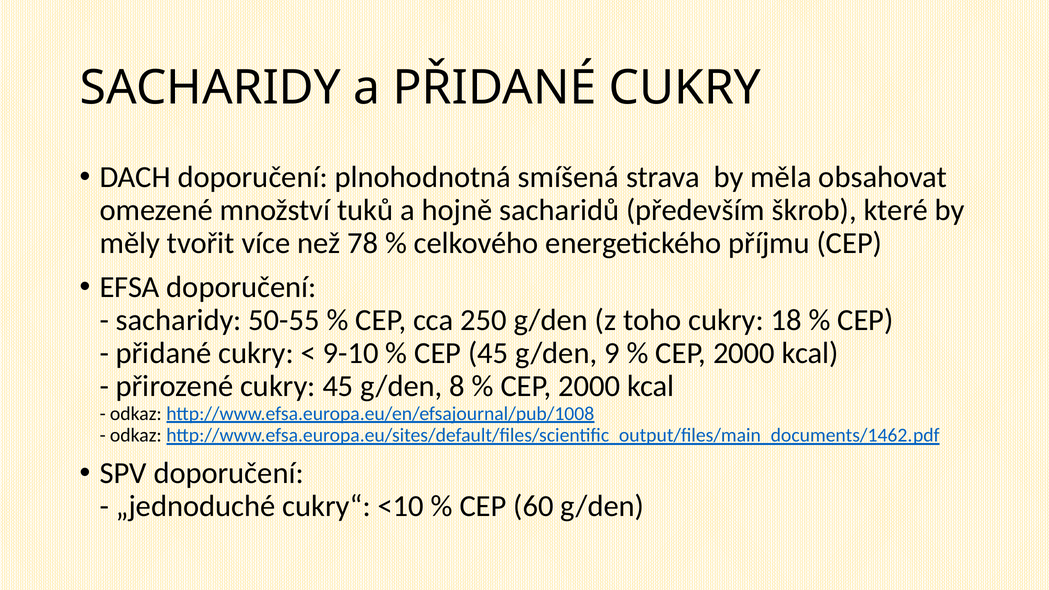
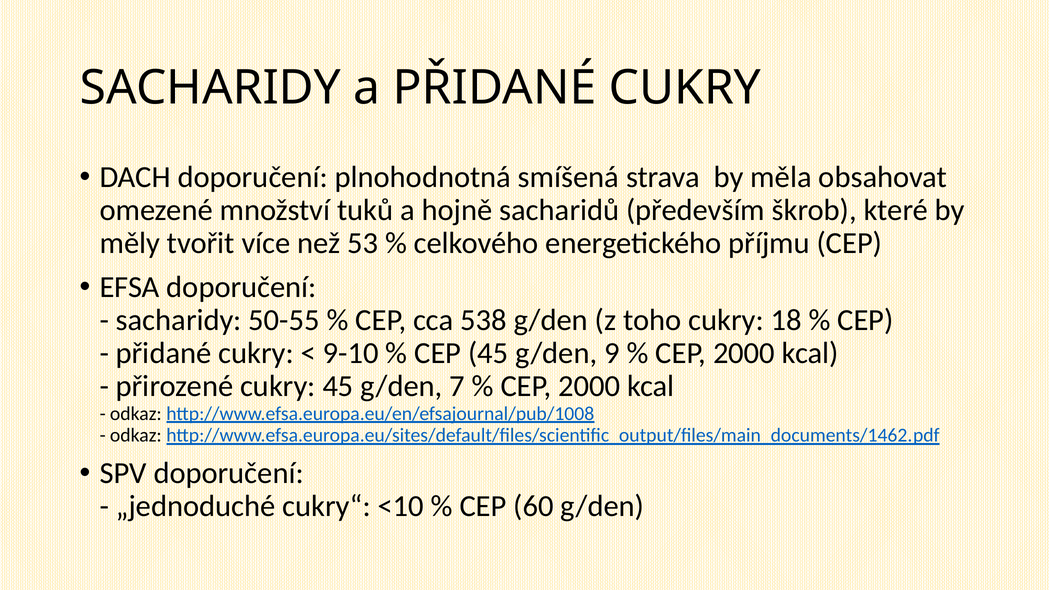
78: 78 -> 53
250: 250 -> 538
8: 8 -> 7
